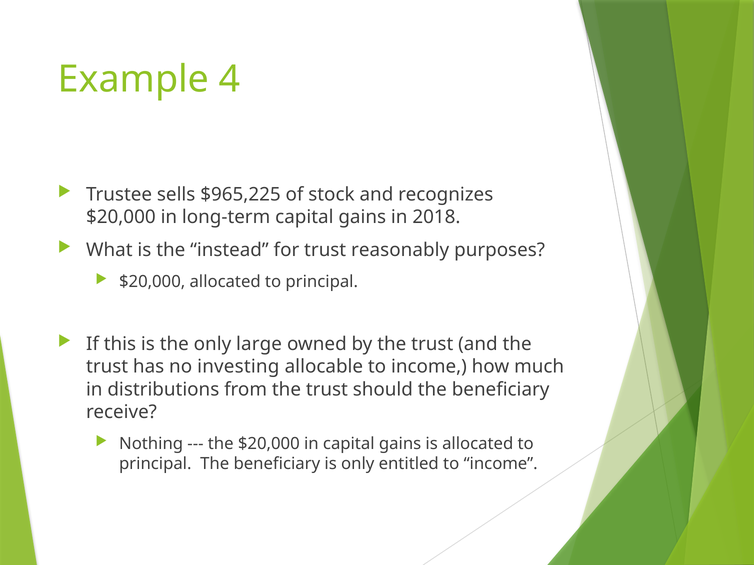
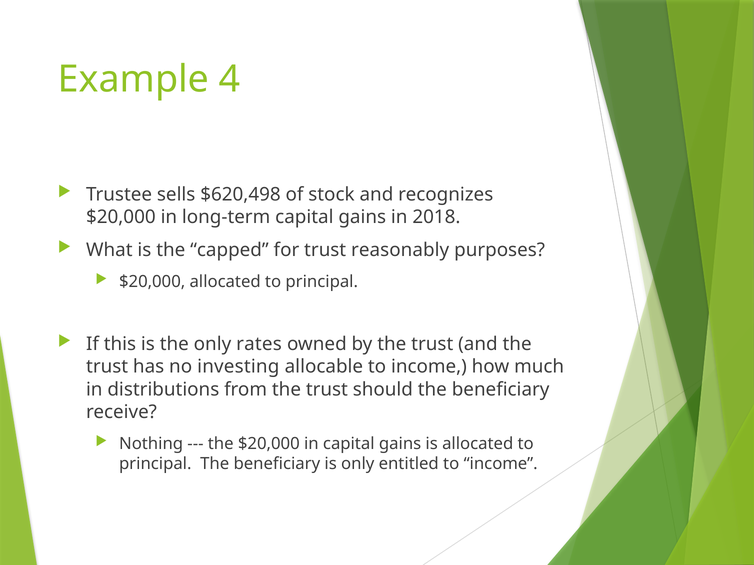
$965,225: $965,225 -> $620,498
instead: instead -> capped
large: large -> rates
